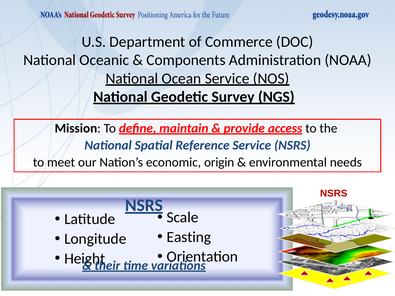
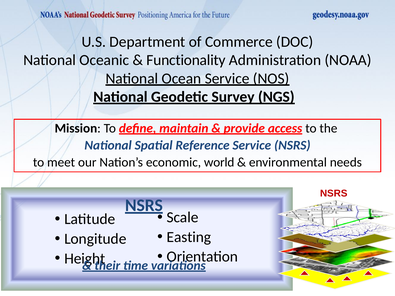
Components: Components -> Functionality
origin: origin -> world
